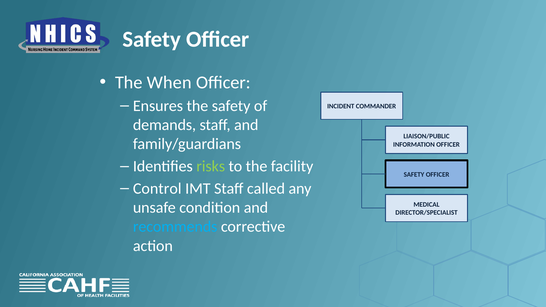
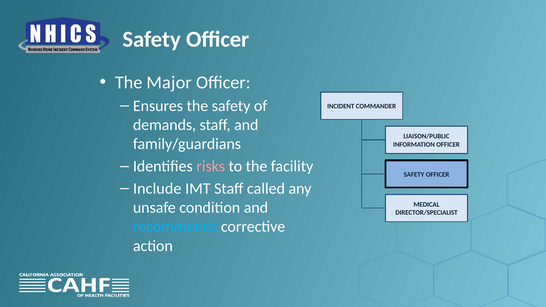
When: When -> Major
risks colour: light green -> pink
Control: Control -> Include
